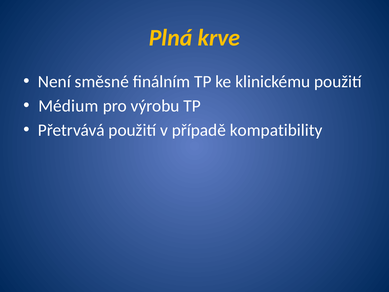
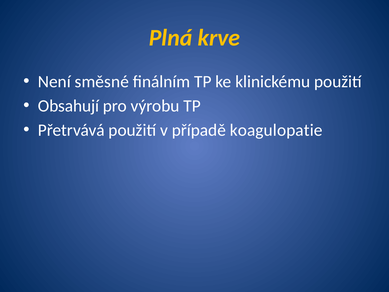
Médium: Médium -> Obsahují
kompatibility: kompatibility -> koagulopatie
